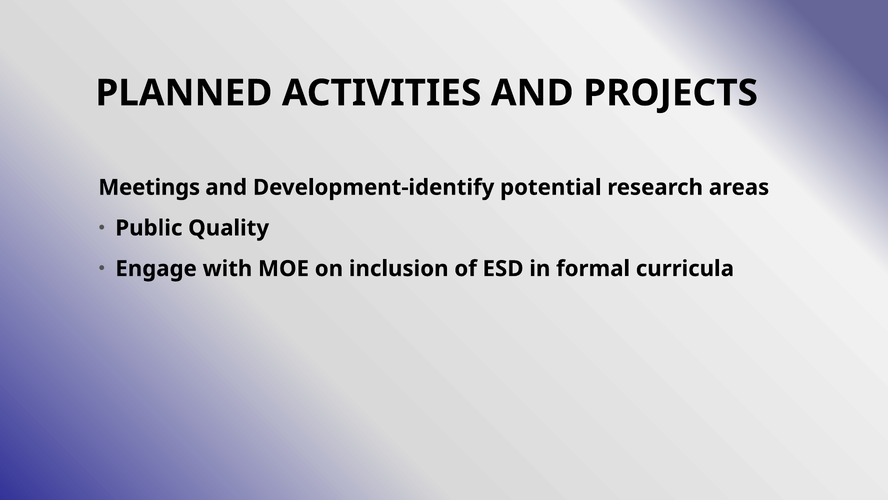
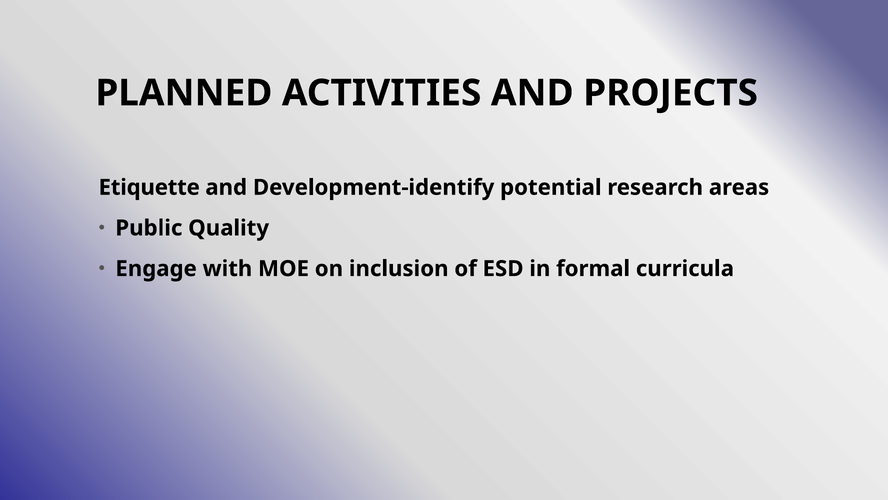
Meetings: Meetings -> Etiquette
